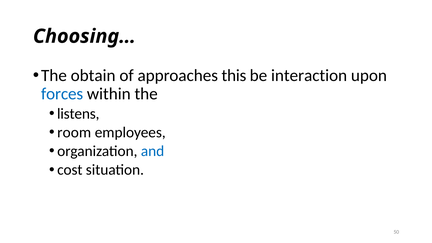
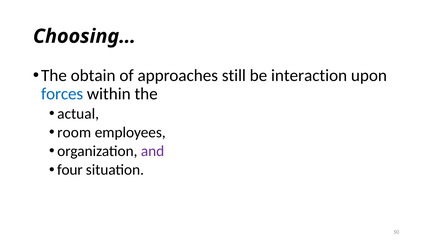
this: this -> still
listens: listens -> actual
and colour: blue -> purple
cost: cost -> four
